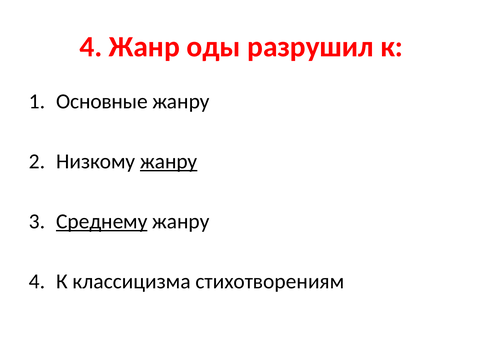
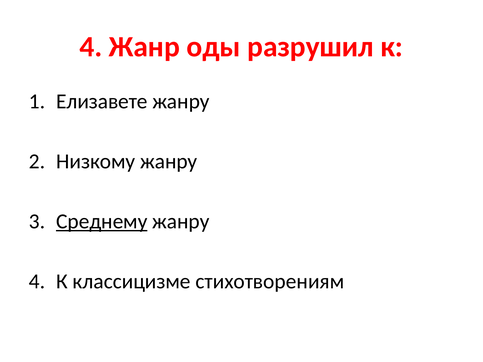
Основные: Основные -> Елизавете
жанру at (169, 161) underline: present -> none
классицизма: классицизма -> классицизме
